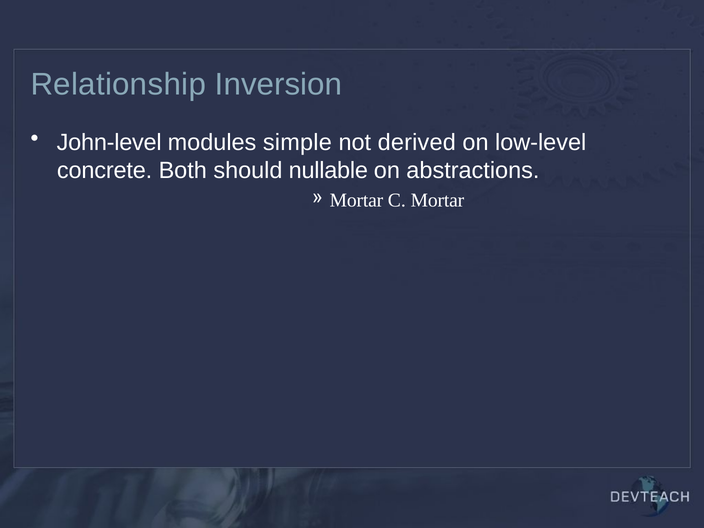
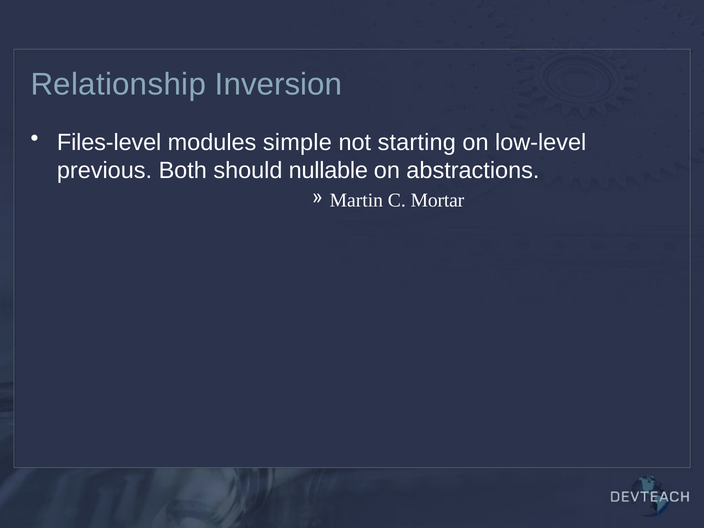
John-level: John-level -> Files-level
derived: derived -> starting
concrete: concrete -> previous
Mortar at (356, 200): Mortar -> Martin
